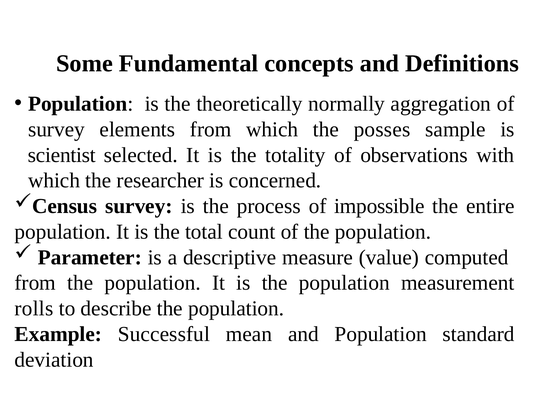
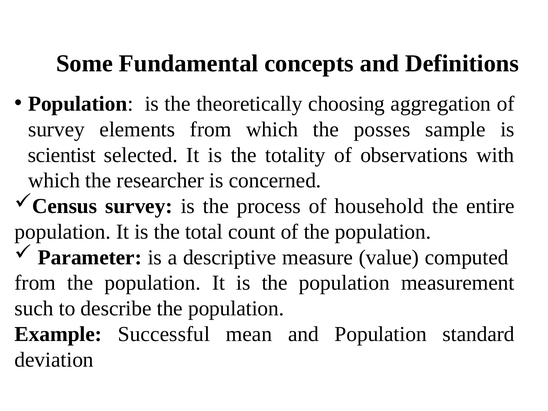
normally: normally -> choosing
impossible: impossible -> household
rolls: rolls -> such
